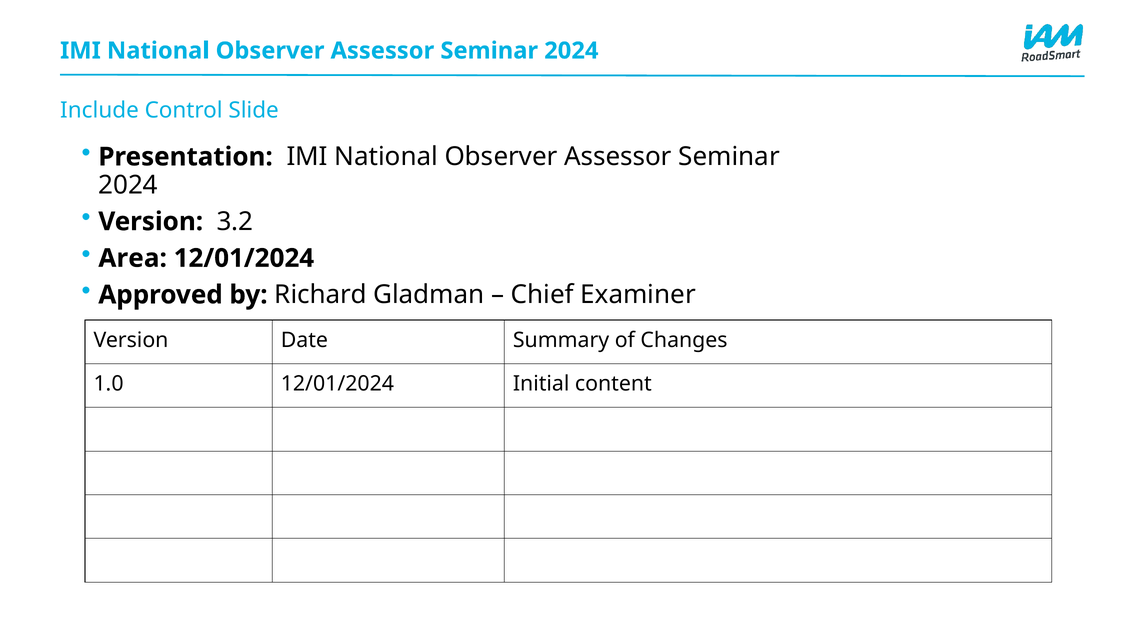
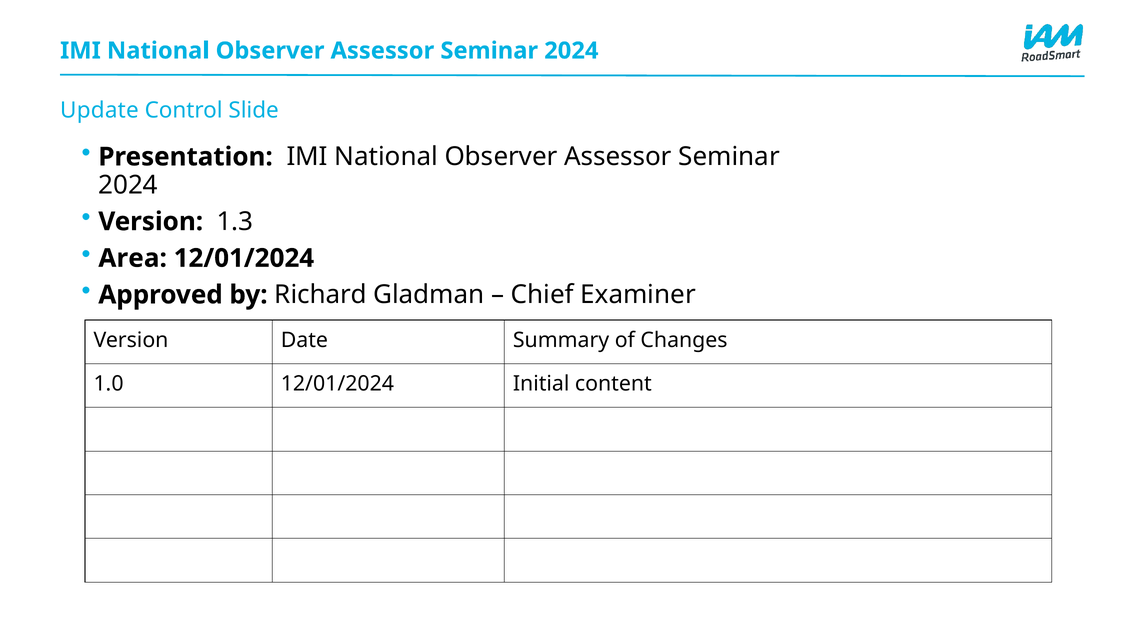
Include: Include -> Update
3.2: 3.2 -> 1.3
